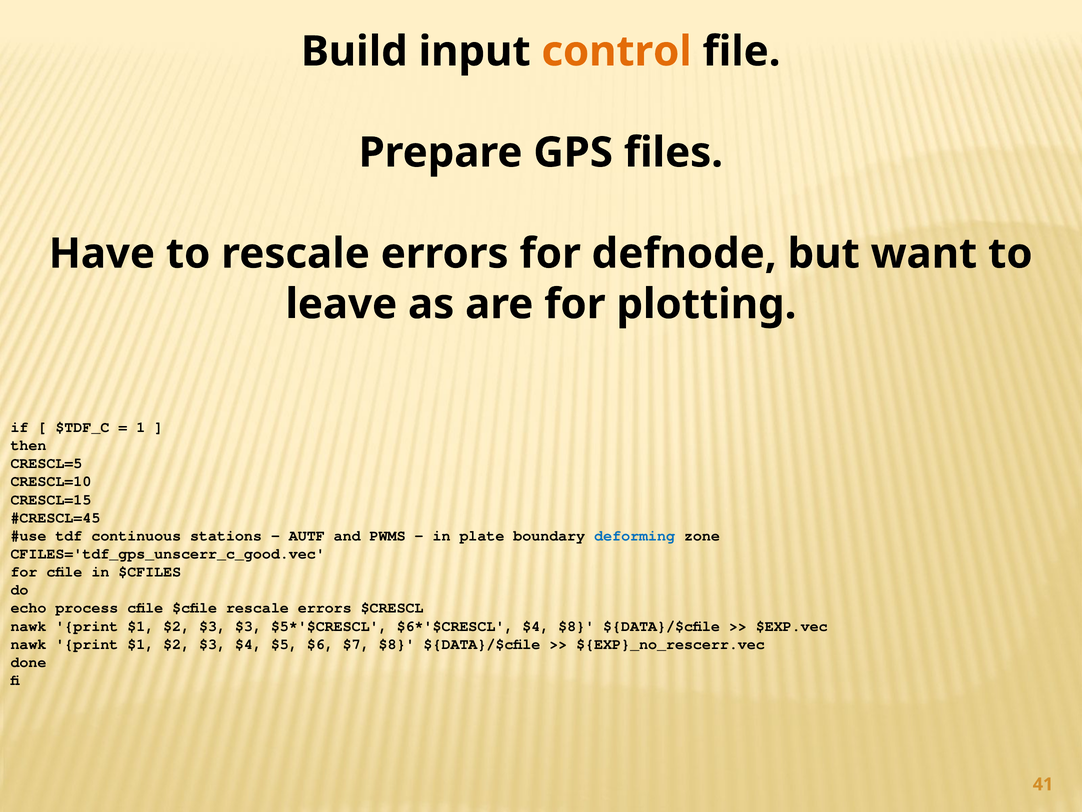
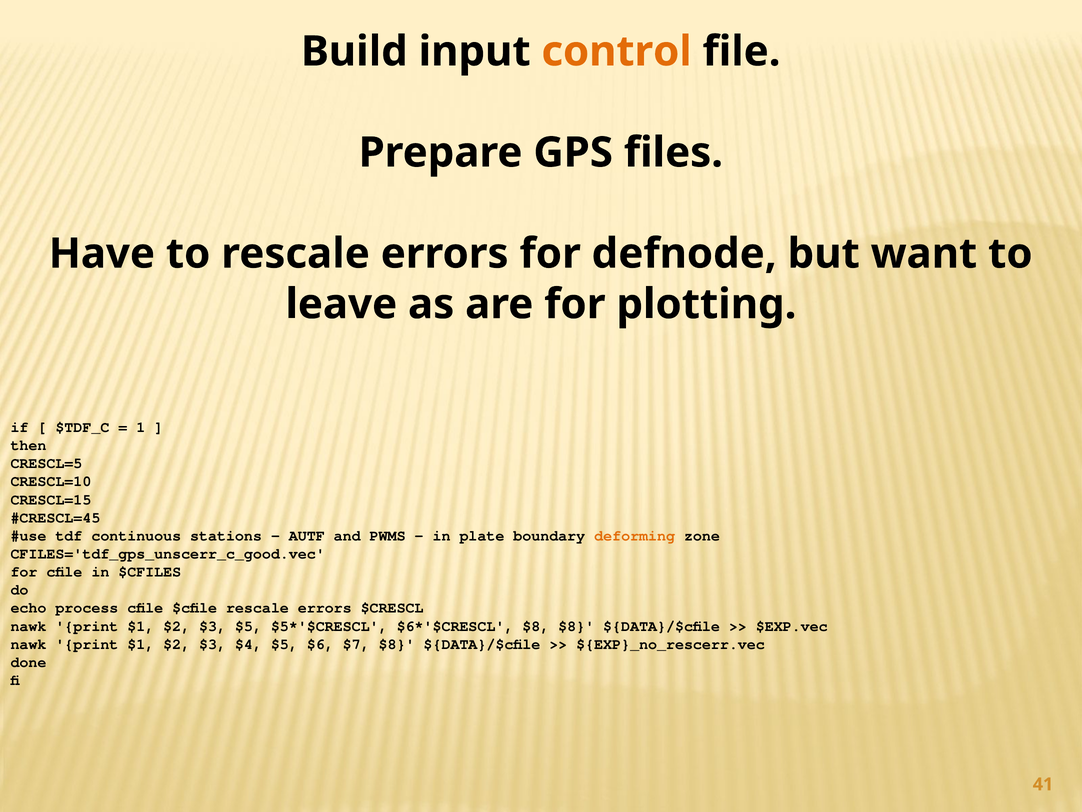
deforming colour: blue -> orange
$3 $3: $3 -> $5
$4 at (536, 626): $4 -> $8
